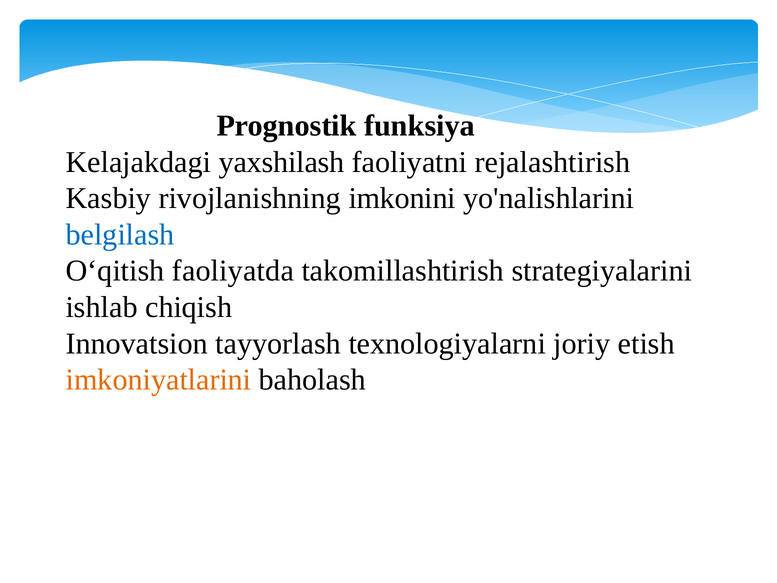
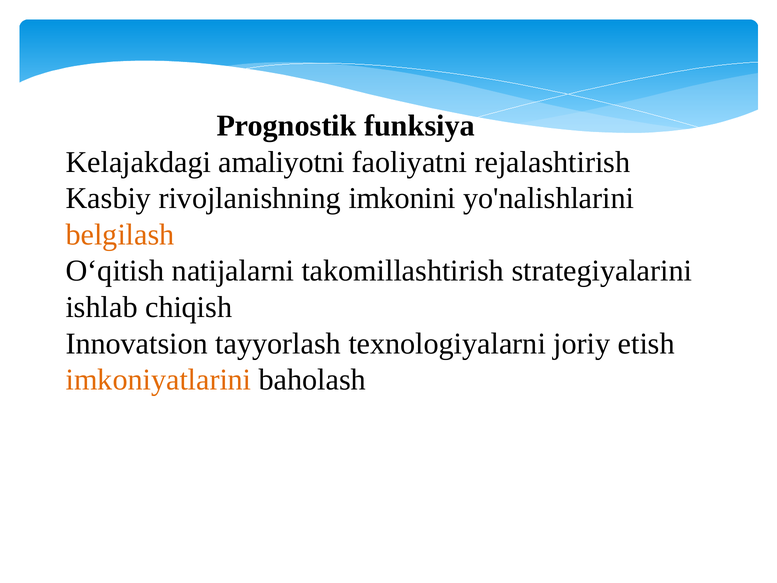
yaxshilash: yaxshilash -> amaliyotni
belgilash colour: blue -> orange
faoliyatda: faoliyatda -> natijalarni
